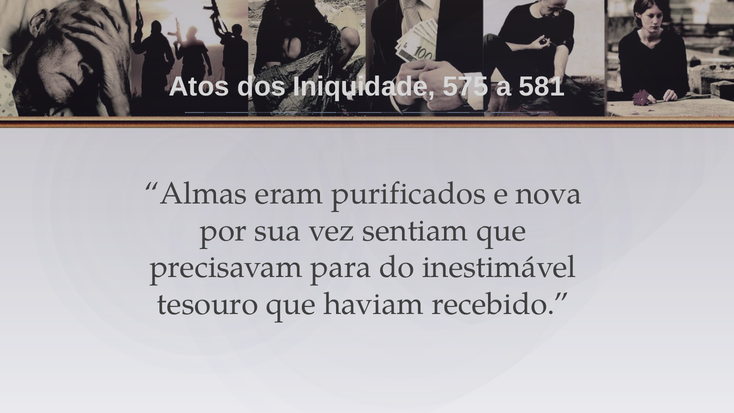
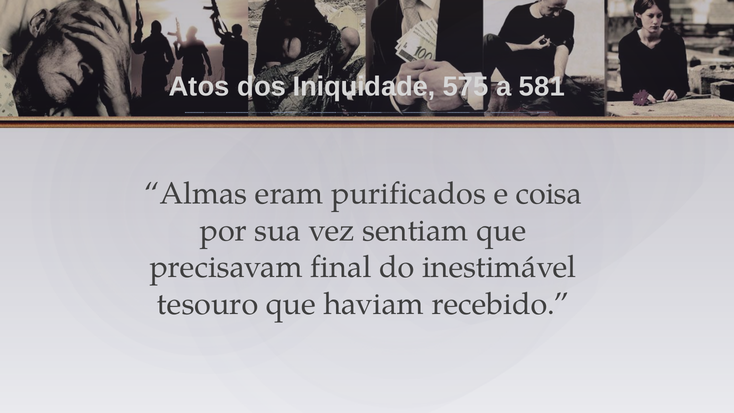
nova: nova -> coisa
para: para -> final
